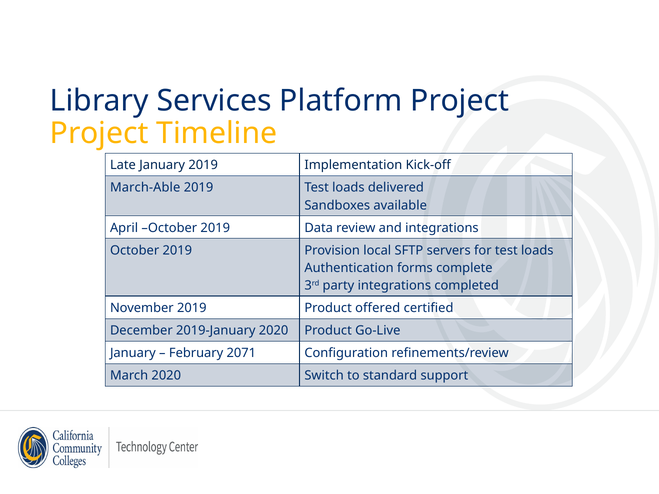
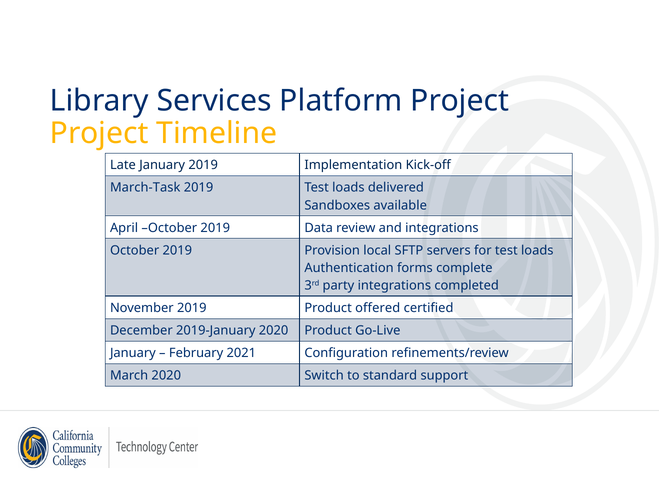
March-Able: March-Able -> March-Task
2071: 2071 -> 2021
